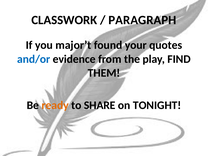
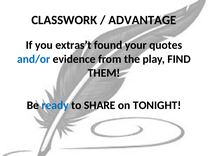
PARAGRAPH: PARAGRAPH -> ADVANTAGE
major’t: major’t -> extras’t
ready colour: orange -> blue
